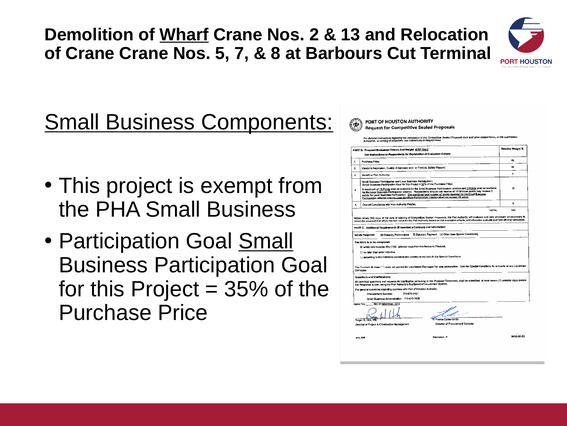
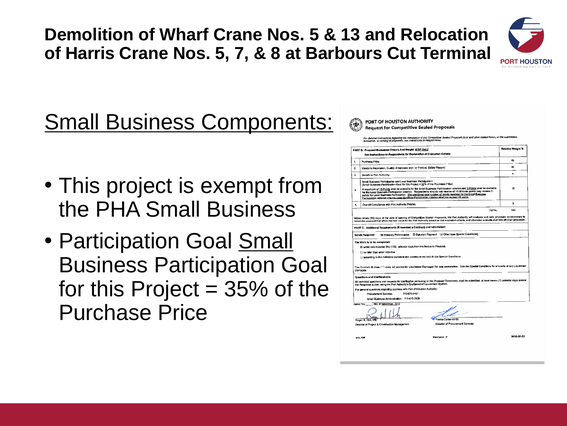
Wharf underline: present -> none
2 at (314, 35): 2 -> 5
of Crane: Crane -> Harris
